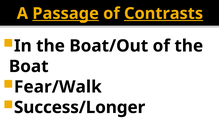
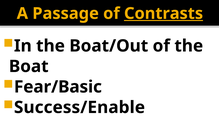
Passage underline: present -> none
Fear/Walk: Fear/Walk -> Fear/Basic
Success/Longer: Success/Longer -> Success/Enable
